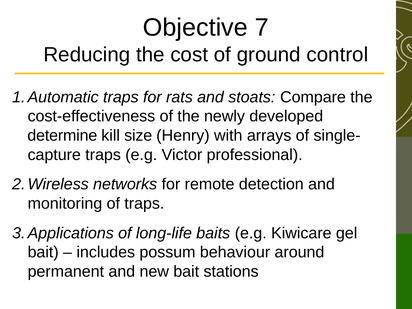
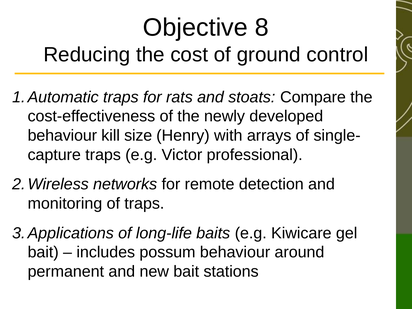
7: 7 -> 8
determine at (62, 136): determine -> behaviour
